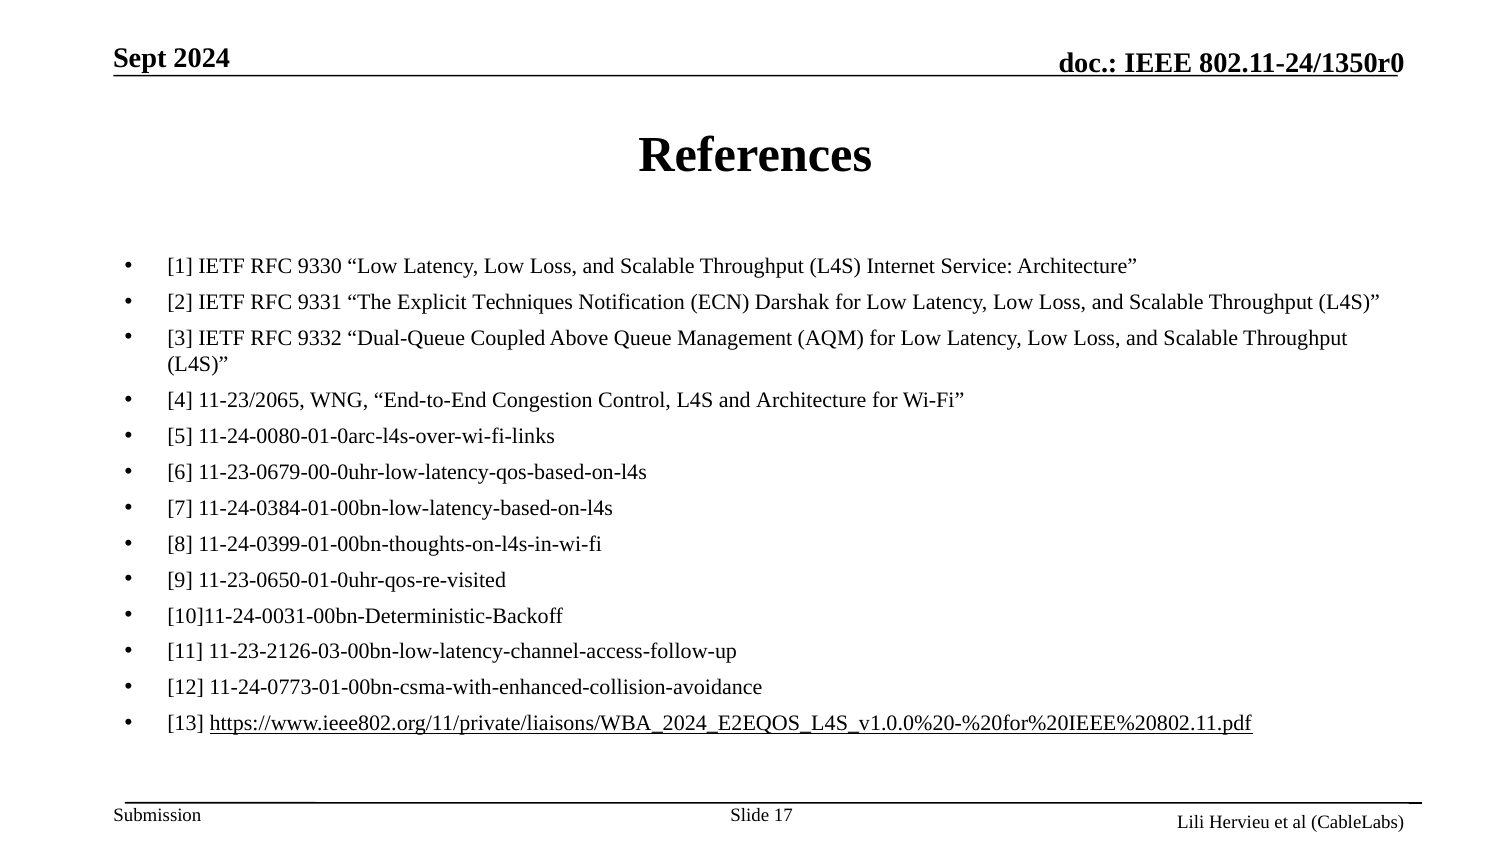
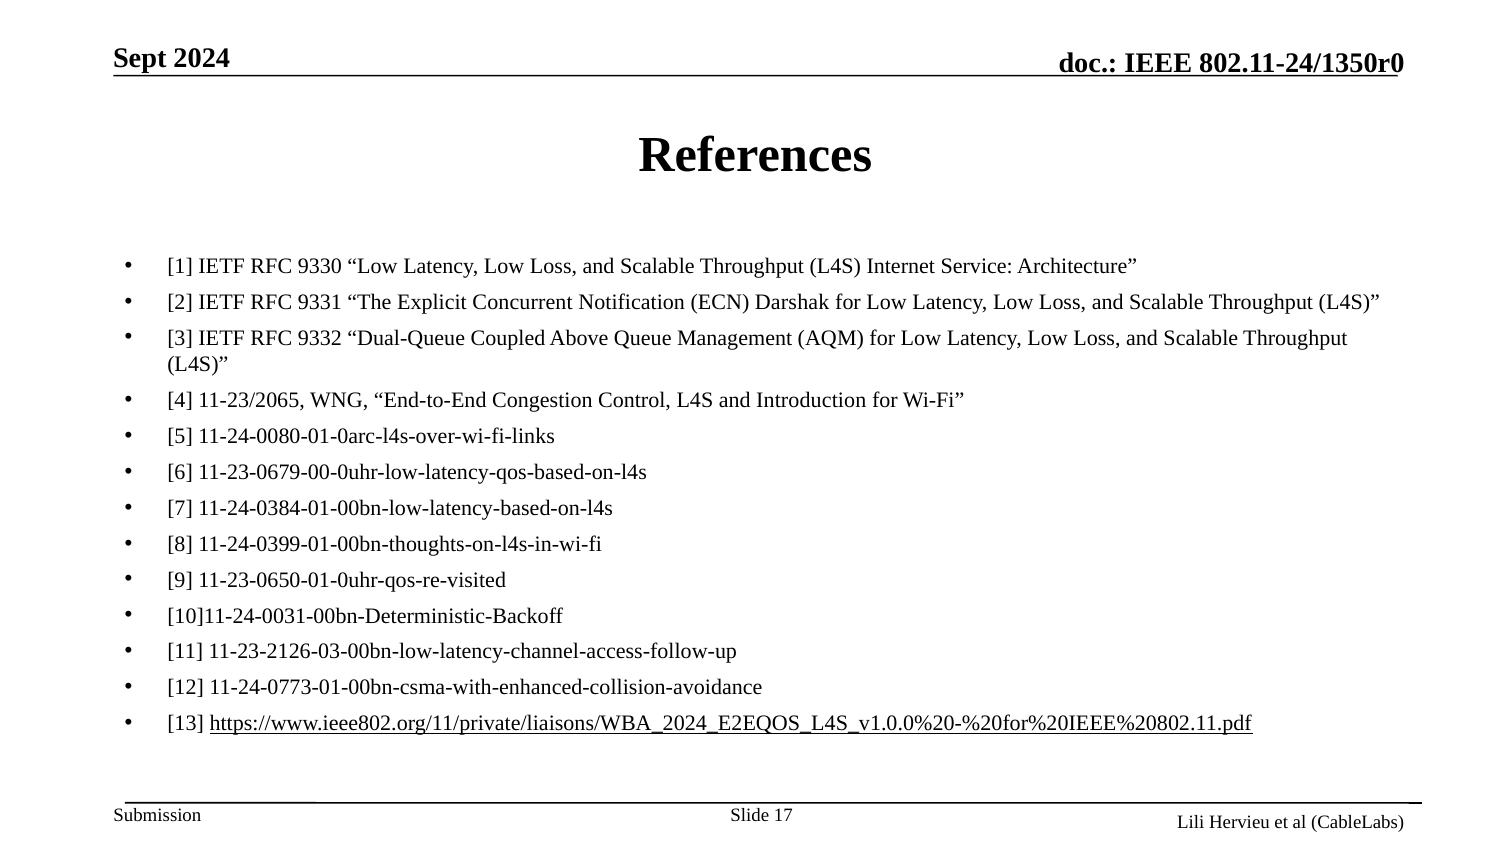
Techniques: Techniques -> Concurrent
and Architecture: Architecture -> Introduction
